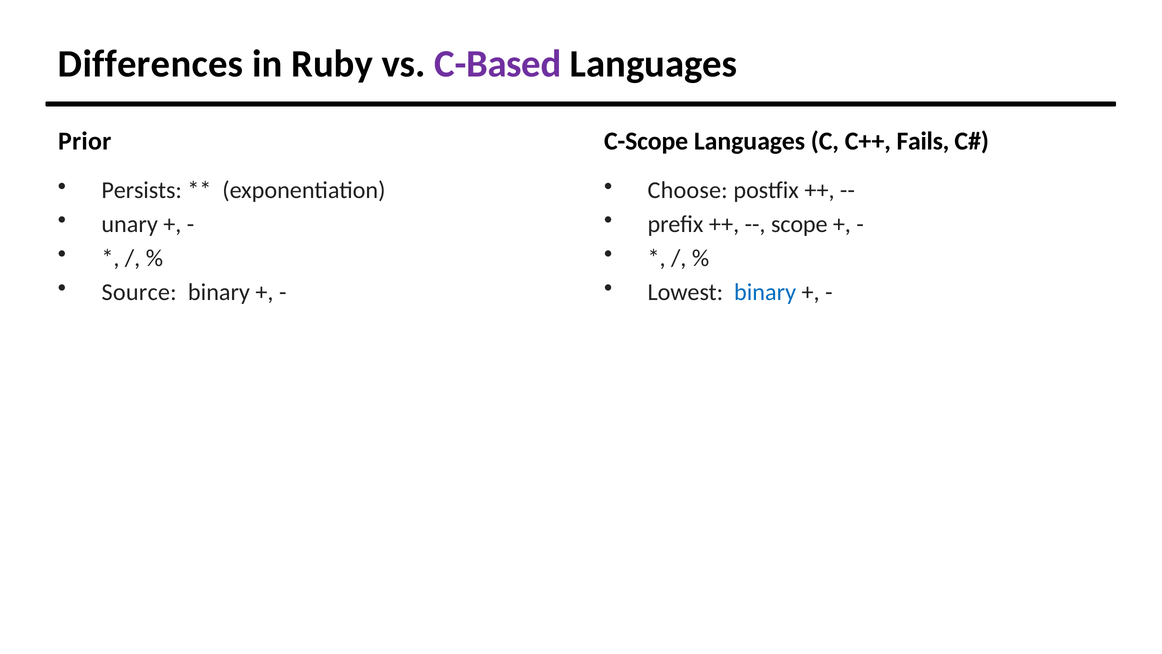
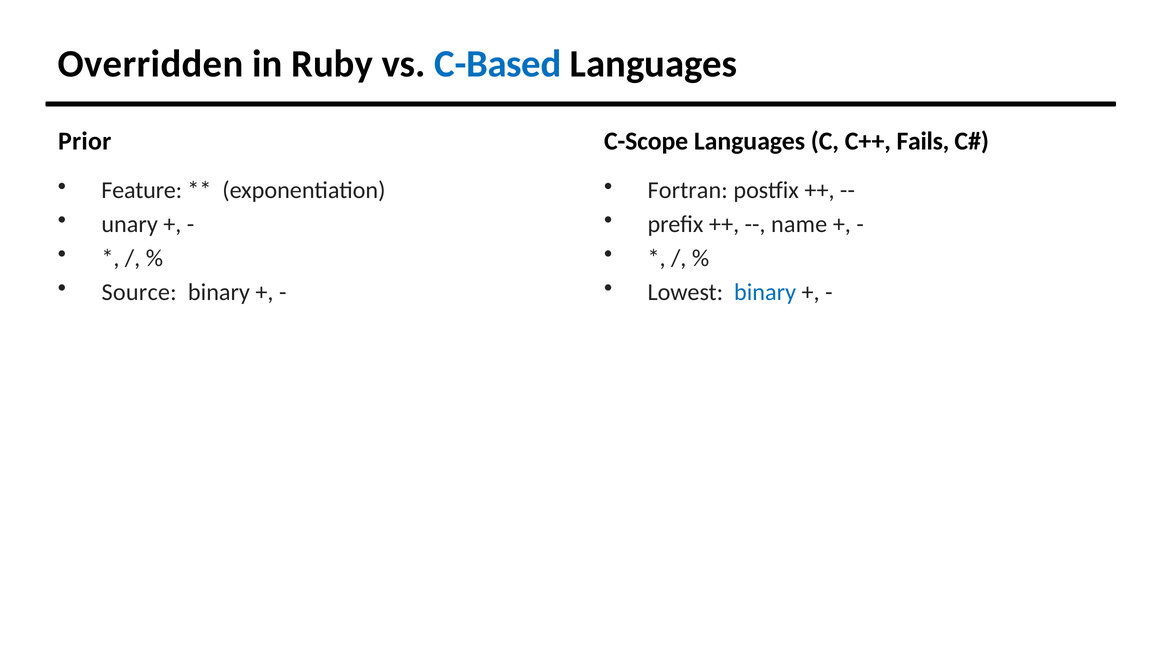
Differences: Differences -> Overridden
C-Based colour: purple -> blue
Persists: Persists -> Feature
Choose: Choose -> Fortran
scope: scope -> name
